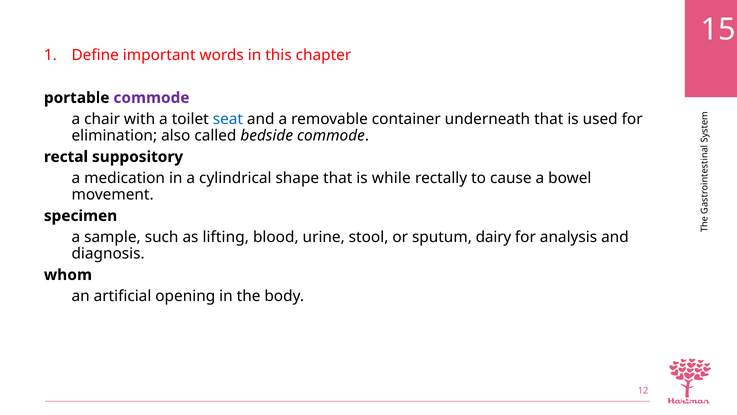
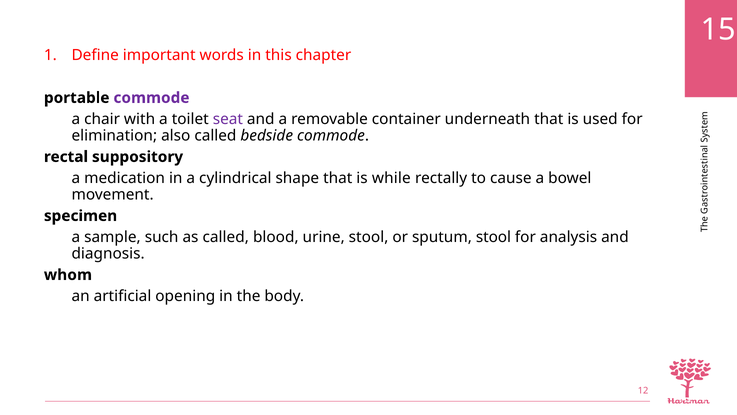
seat colour: blue -> purple
as lifting: lifting -> called
sputum dairy: dairy -> stool
